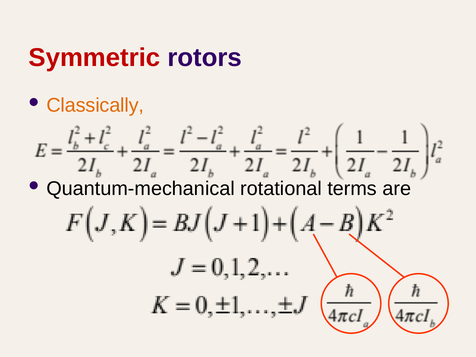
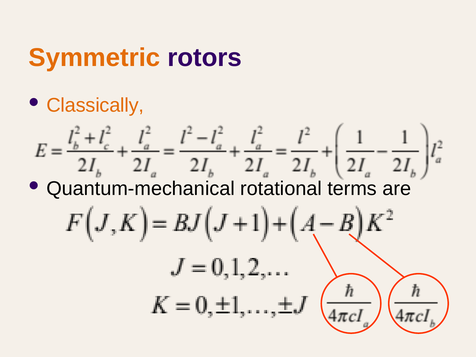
Symmetric colour: red -> orange
